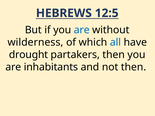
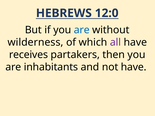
12:5: 12:5 -> 12:0
all colour: blue -> purple
drought: drought -> receives
not then: then -> have
